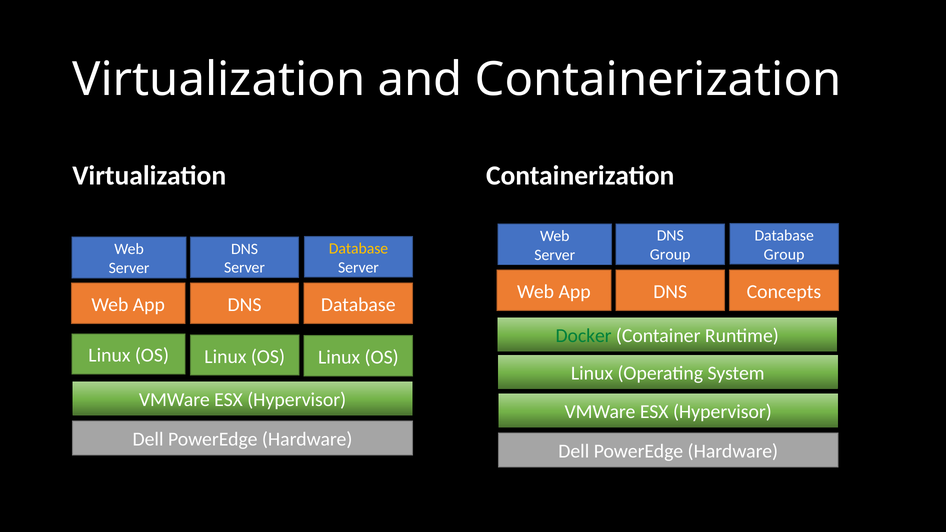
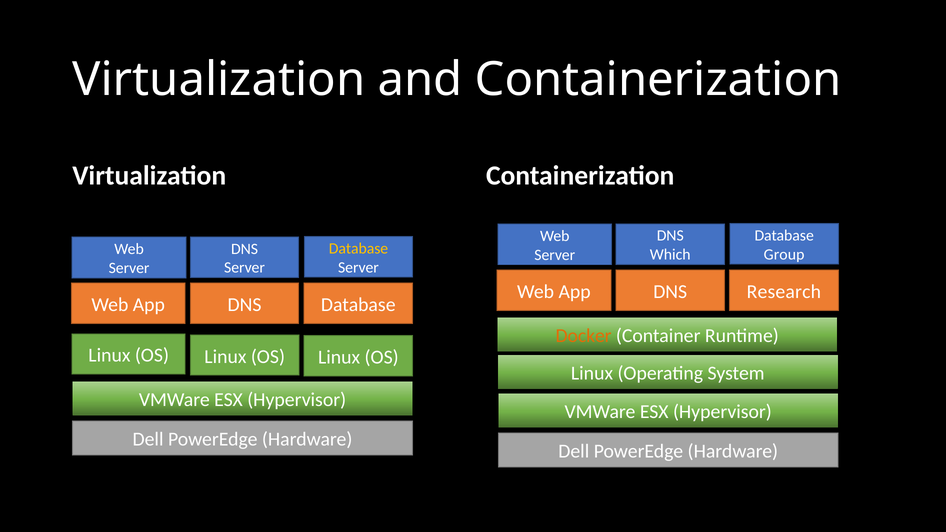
Group at (670, 255): Group -> Which
Concepts: Concepts -> Research
Docker colour: green -> orange
